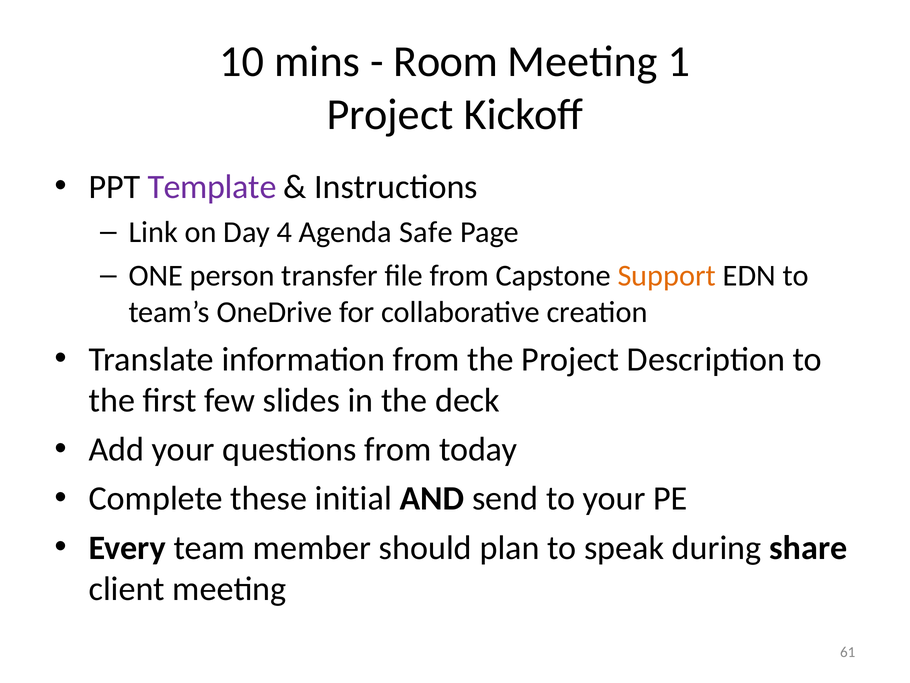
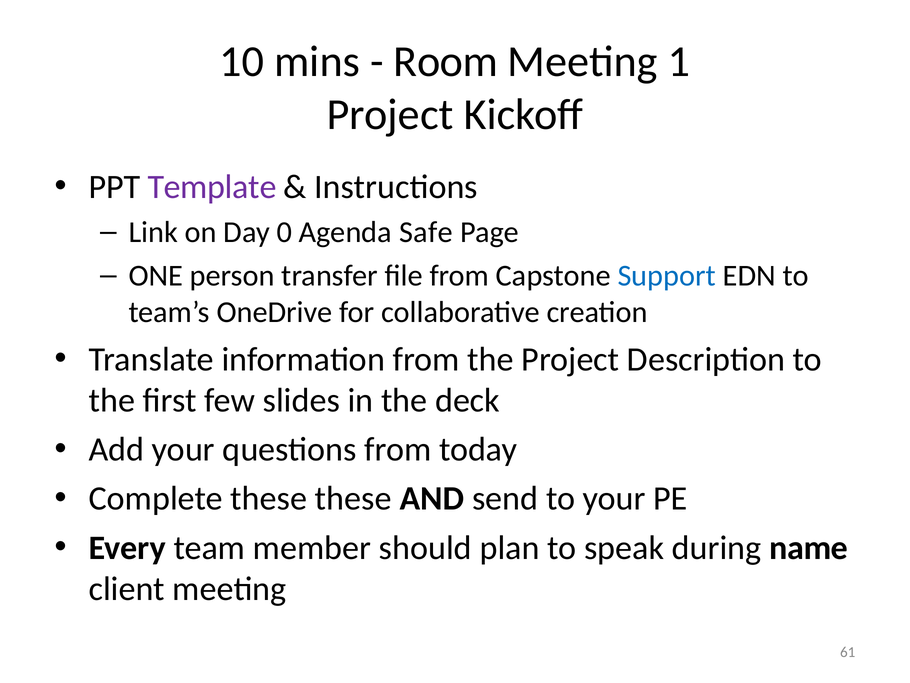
4: 4 -> 0
Support colour: orange -> blue
these initial: initial -> these
share: share -> name
